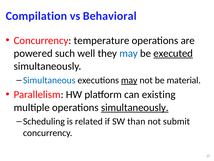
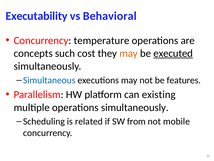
Compilation: Compilation -> Executability
powered: powered -> concepts
well: well -> cost
may at (129, 53) colour: blue -> orange
may at (129, 80) underline: present -> none
material: material -> features
simultaneously at (135, 107) underline: present -> none
than: than -> from
submit: submit -> mobile
